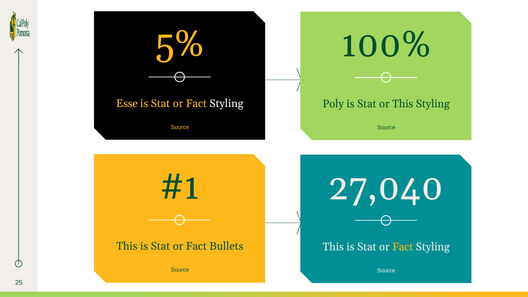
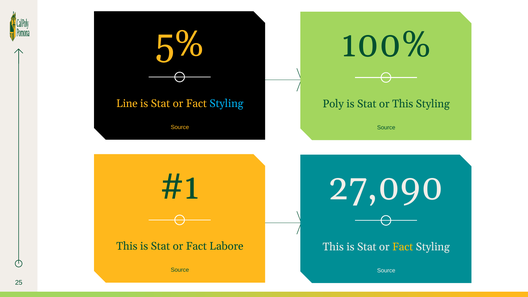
Esse: Esse -> Line
Styling at (226, 103) colour: white -> light blue
27,040: 27,040 -> 27,090
Bullets: Bullets -> Labore
